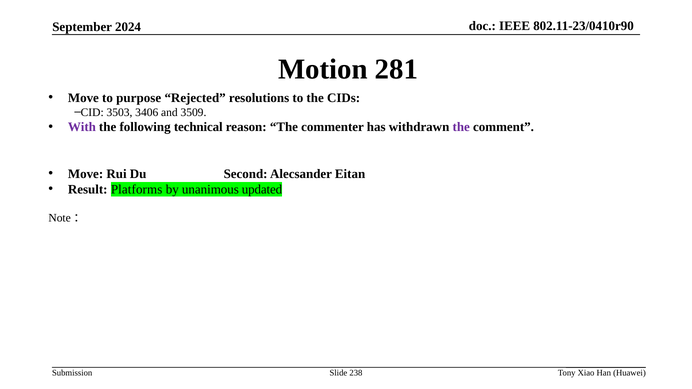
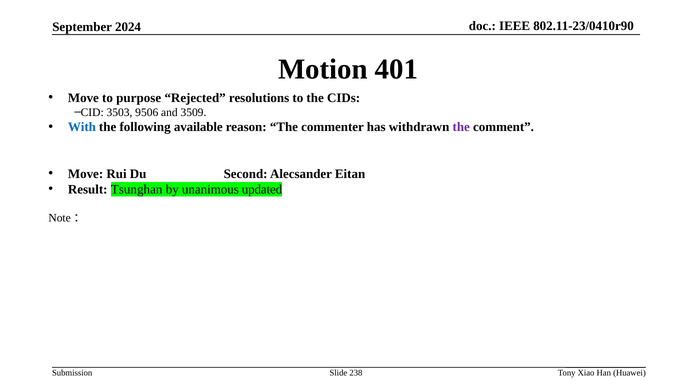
281: 281 -> 401
3406: 3406 -> 9506
With colour: purple -> blue
technical: technical -> available
Platforms: Platforms -> Tsunghan
